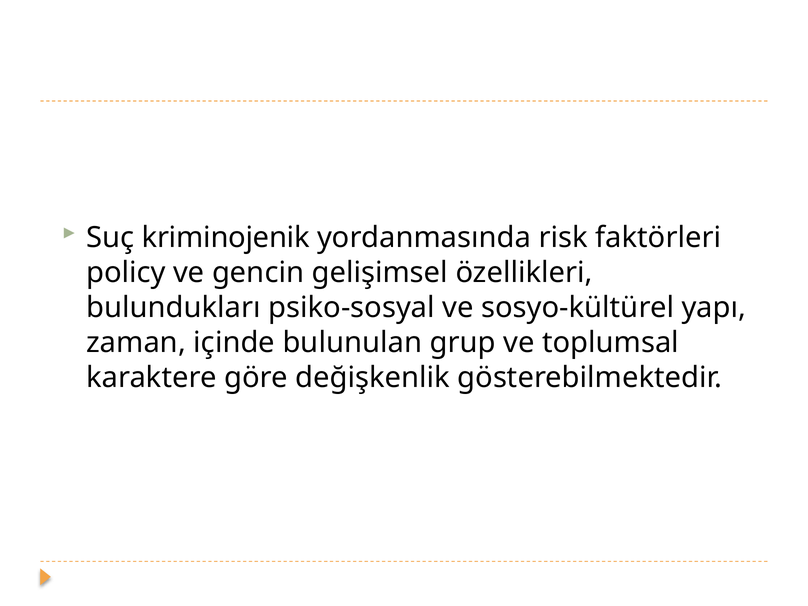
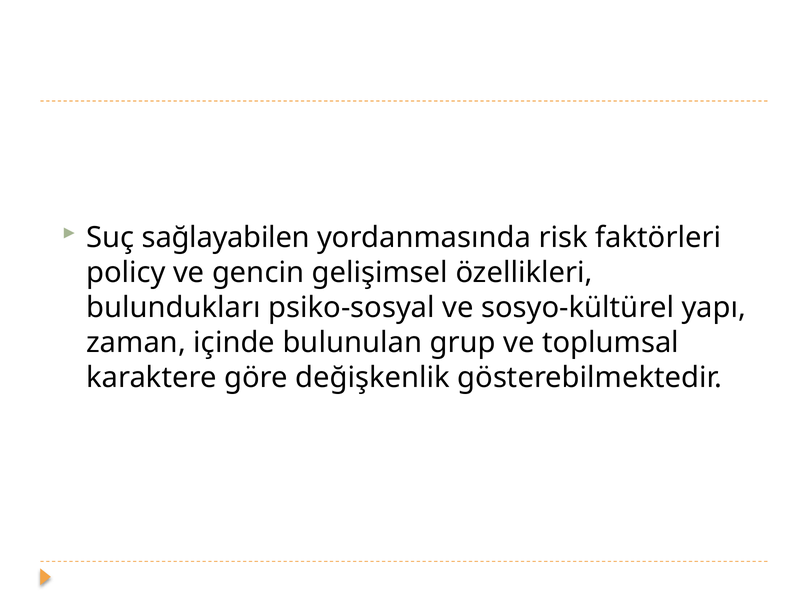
kriminojenik: kriminojenik -> sağlayabilen
